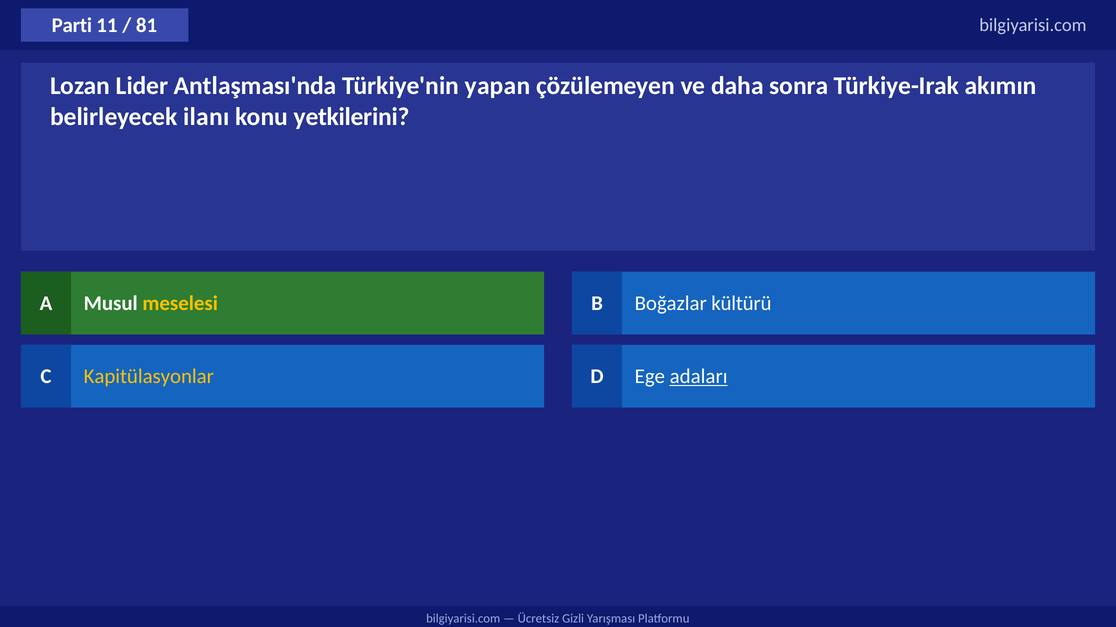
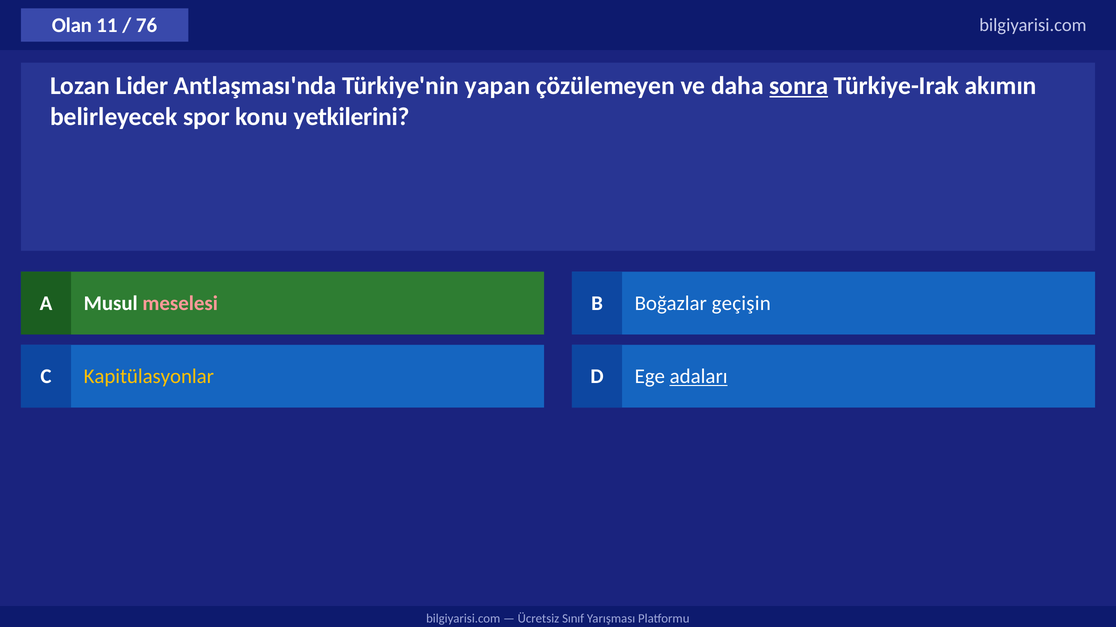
Parti: Parti -> Olan
81: 81 -> 76
sonra underline: none -> present
ilanı: ilanı -> spor
meselesi colour: yellow -> pink
kültürü: kültürü -> geçişin
Gizli: Gizli -> Sınıf
